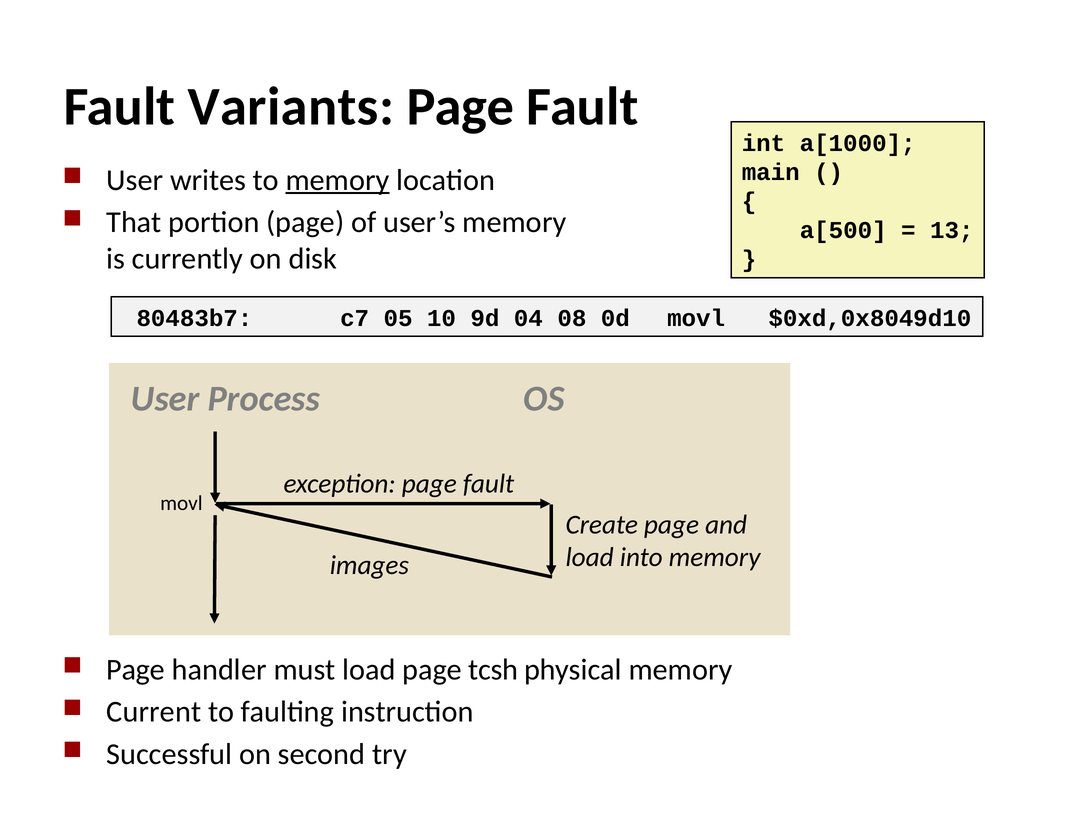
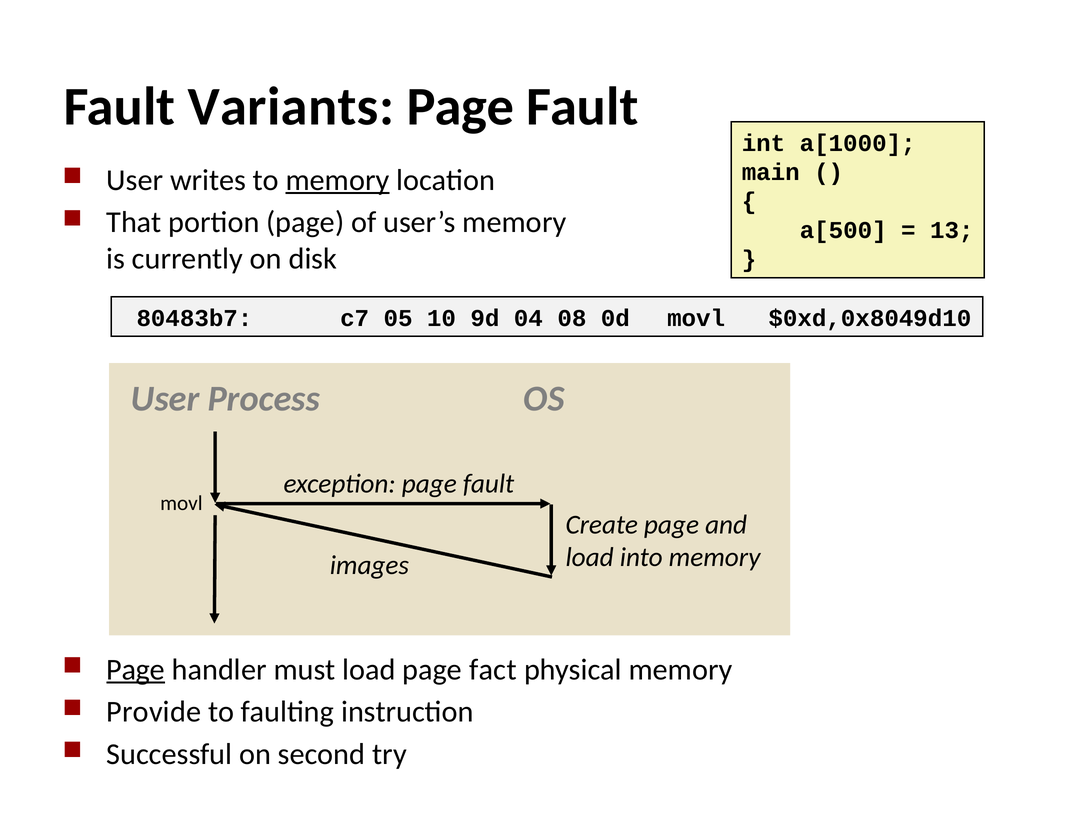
Page at (136, 670) underline: none -> present
tcsh: tcsh -> fact
Current: Current -> Provide
